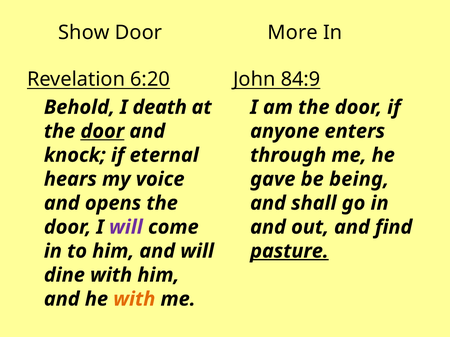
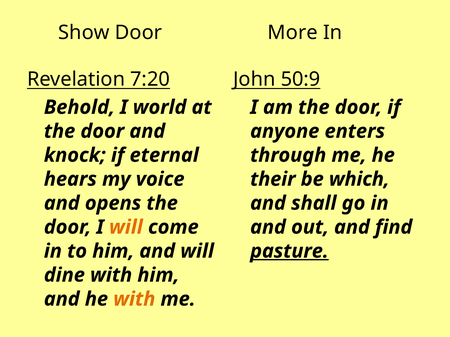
6:20: 6:20 -> 7:20
84:9: 84:9 -> 50:9
death: death -> world
door at (102, 131) underline: present -> none
gave: gave -> their
being: being -> which
will at (126, 227) colour: purple -> orange
